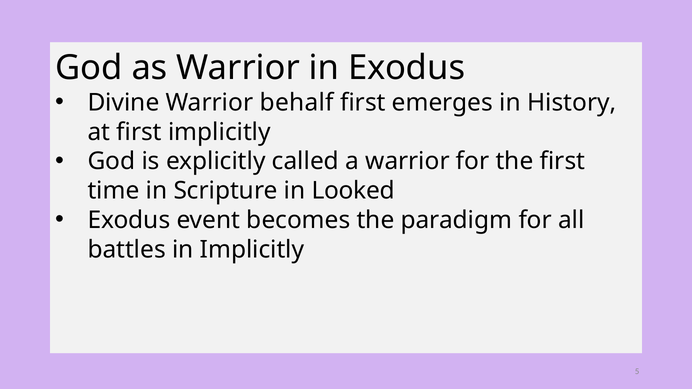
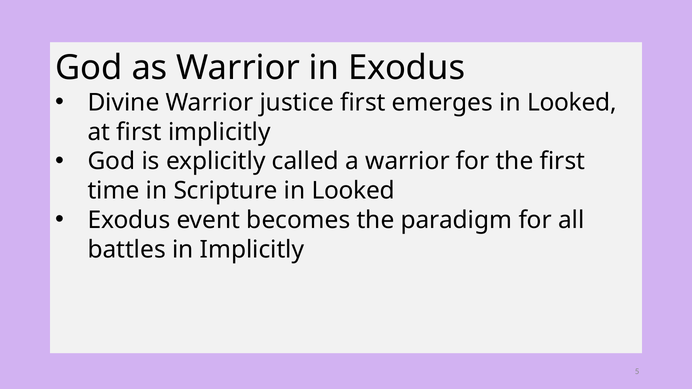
behalf: behalf -> justice
emerges in History: History -> Looked
